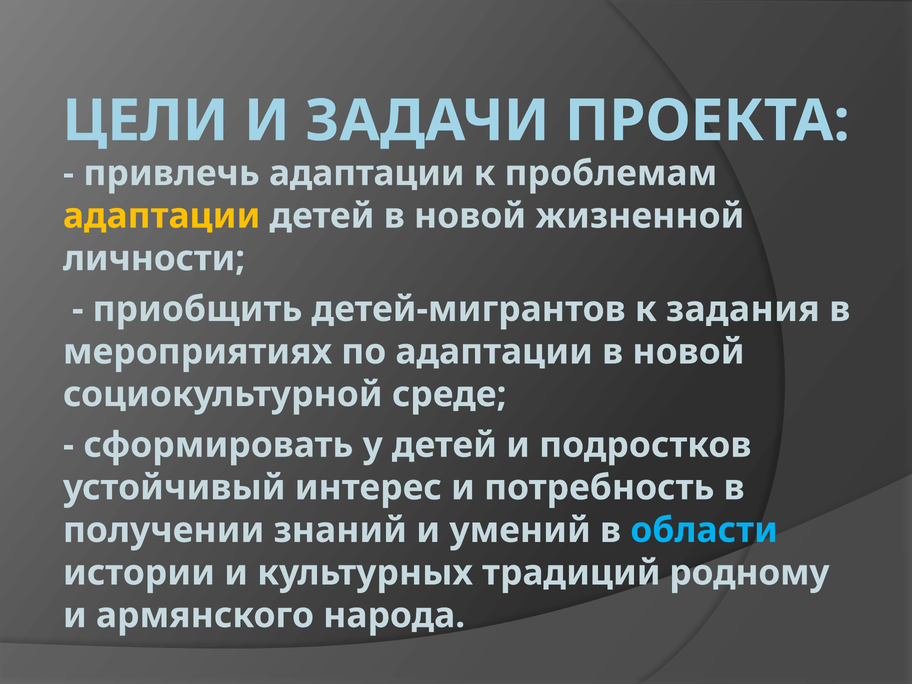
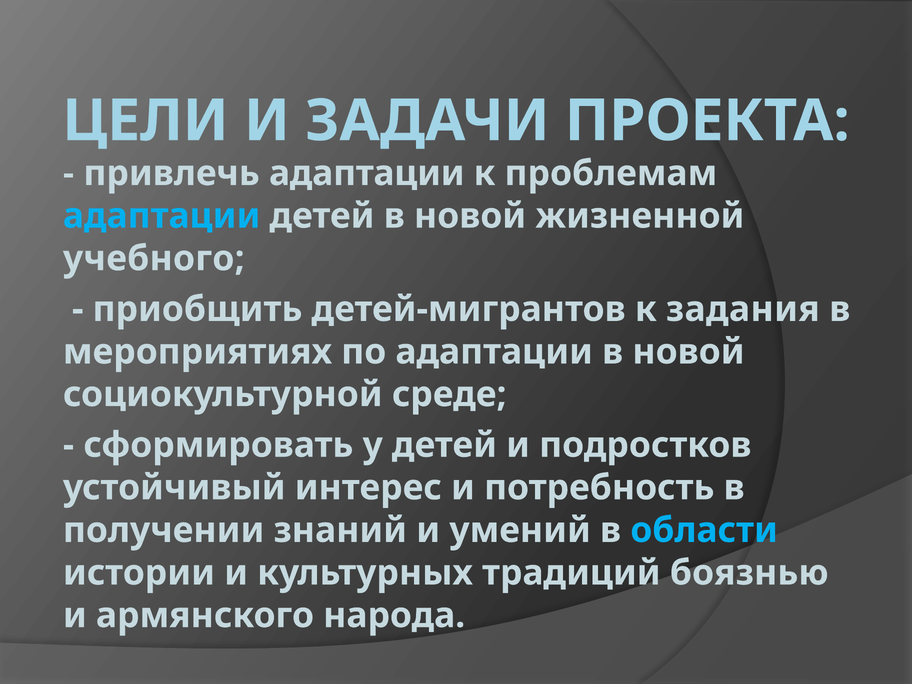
адаптации at (162, 216) colour: yellow -> light blue
личности: личности -> учебного
родному: родному -> боязнью
